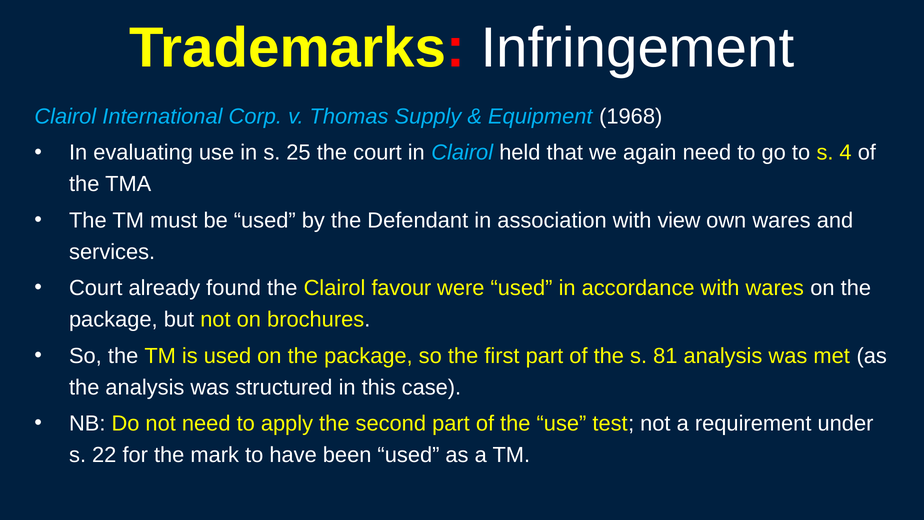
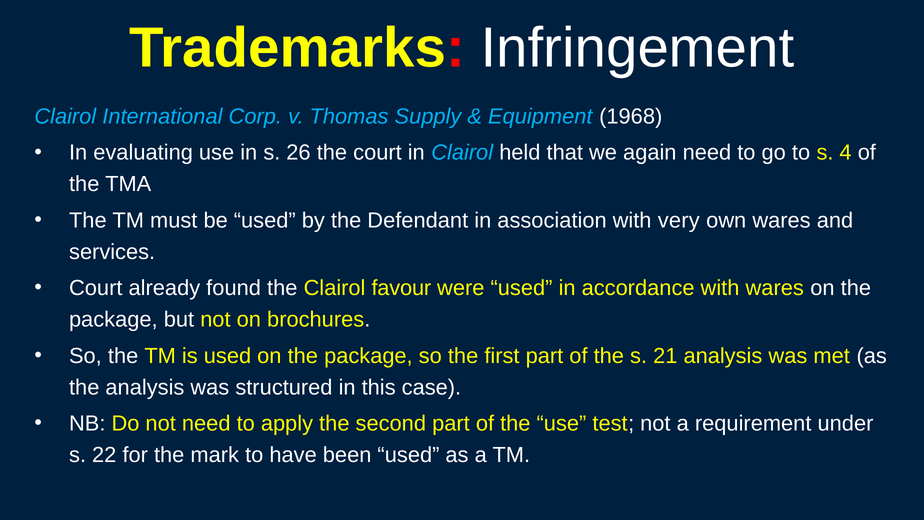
25: 25 -> 26
view: view -> very
81: 81 -> 21
